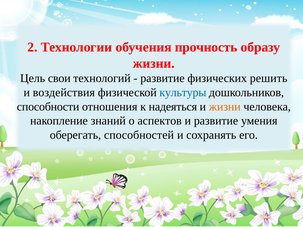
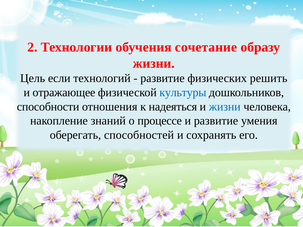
прочность: прочность -> сочетание
свои: свои -> если
воздействия: воздействия -> отражающее
жизни at (225, 107) colour: orange -> blue
аспектов: аспектов -> процессе
